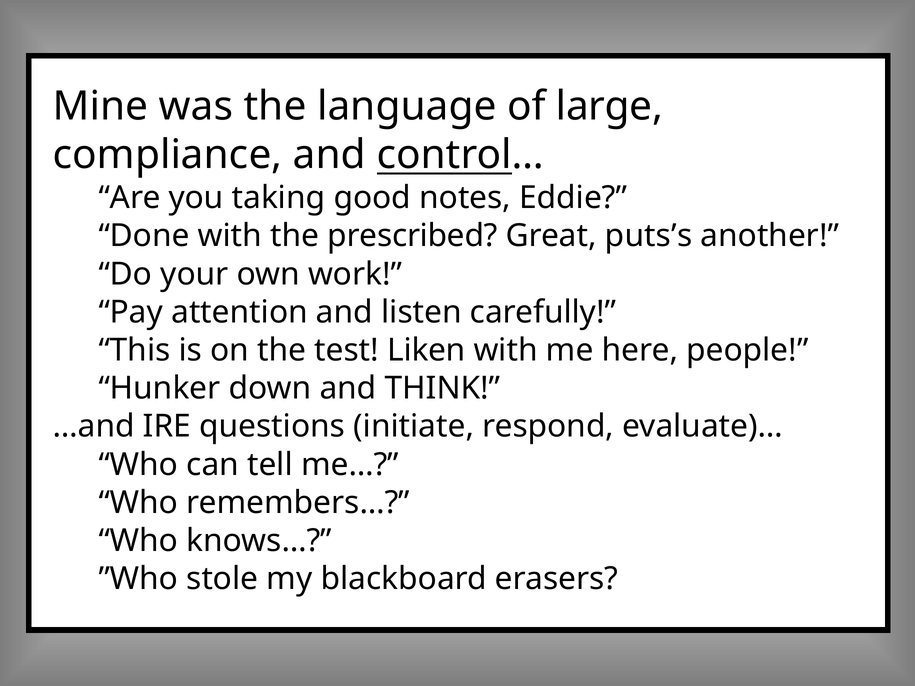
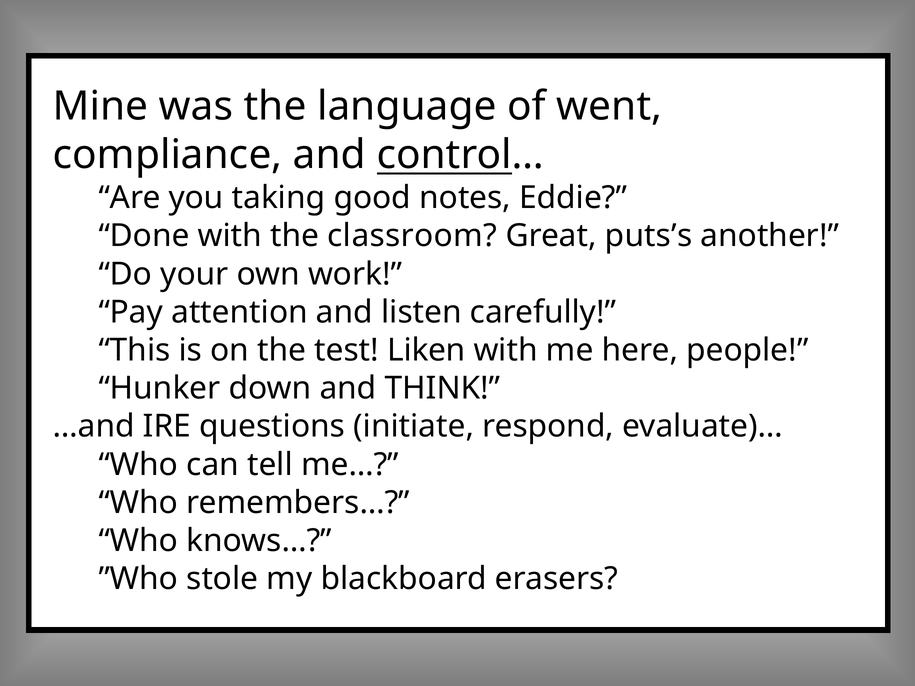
large: large -> went
prescribed: prescribed -> classroom
